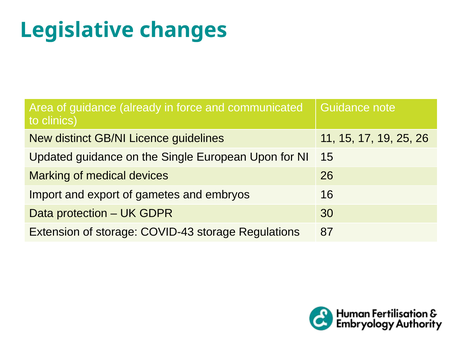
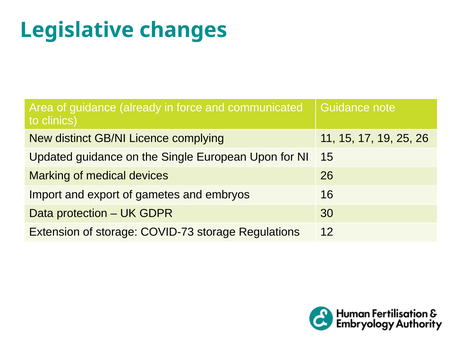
guidelines: guidelines -> complying
COVID-43: COVID-43 -> COVID-73
87: 87 -> 12
